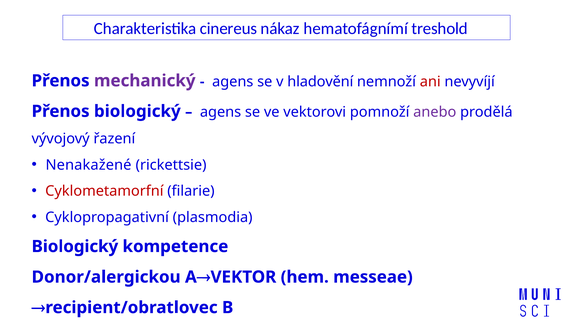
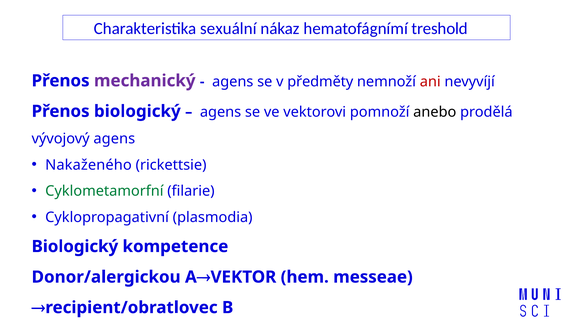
cinereus: cinereus -> sexuální
hladovění: hladovění -> předměty
anebo colour: purple -> black
vývojový řazení: řazení -> agens
Nenakažené: Nenakažené -> Nakaženého
Cyklometamorfní colour: red -> green
